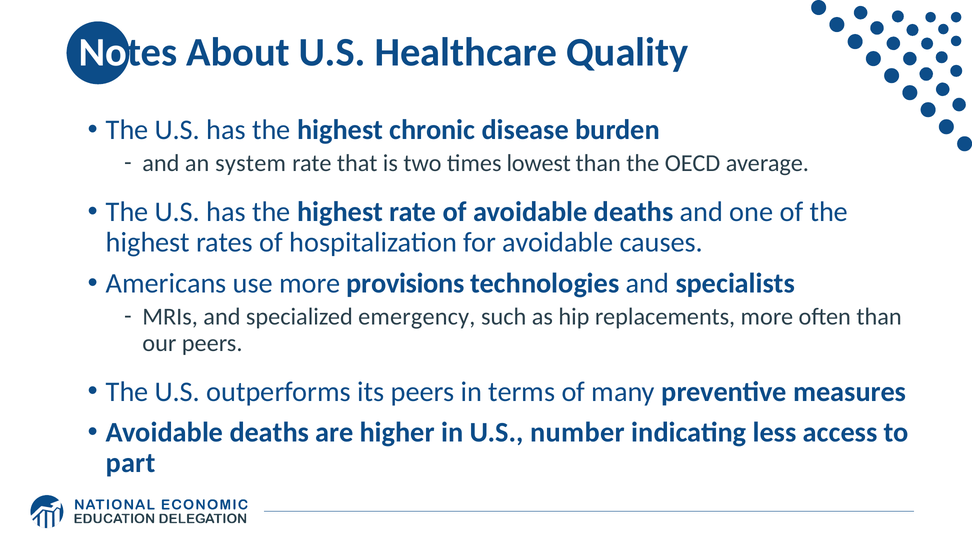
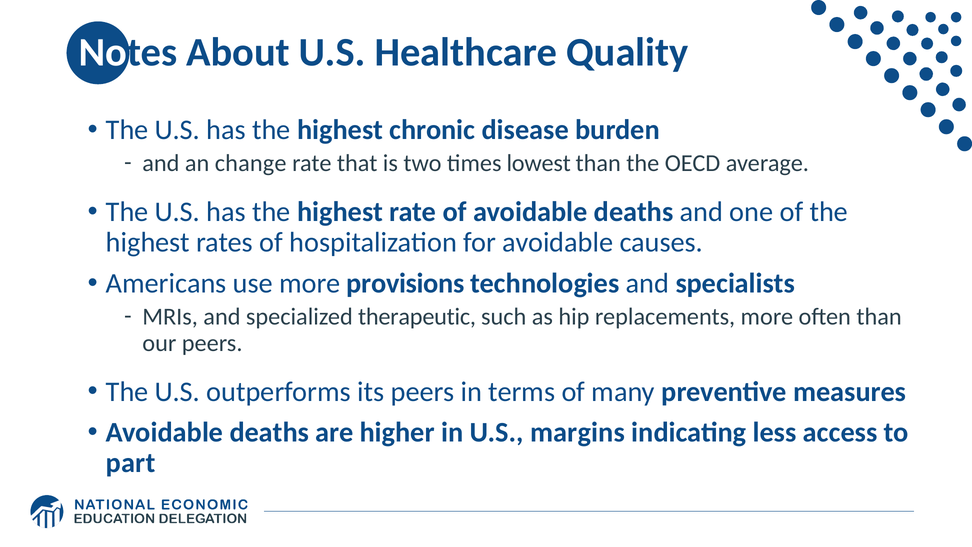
system: system -> change
emergency: emergency -> therapeutic
number: number -> margins
